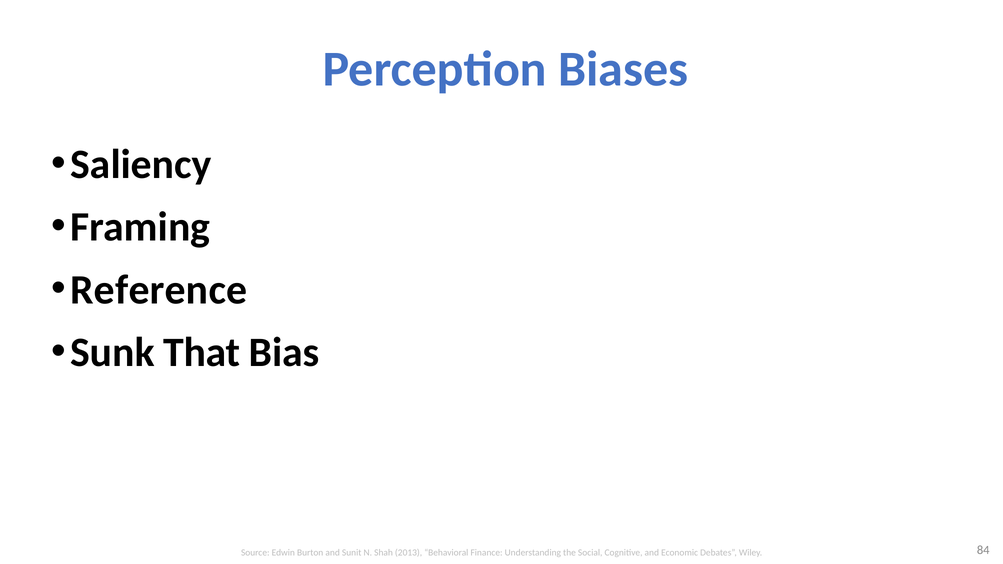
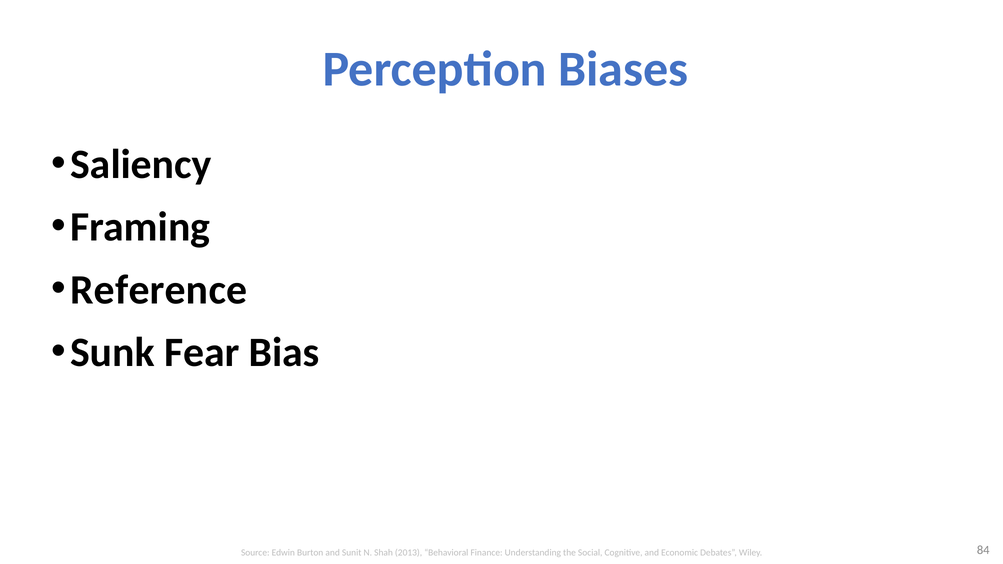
That: That -> Fear
